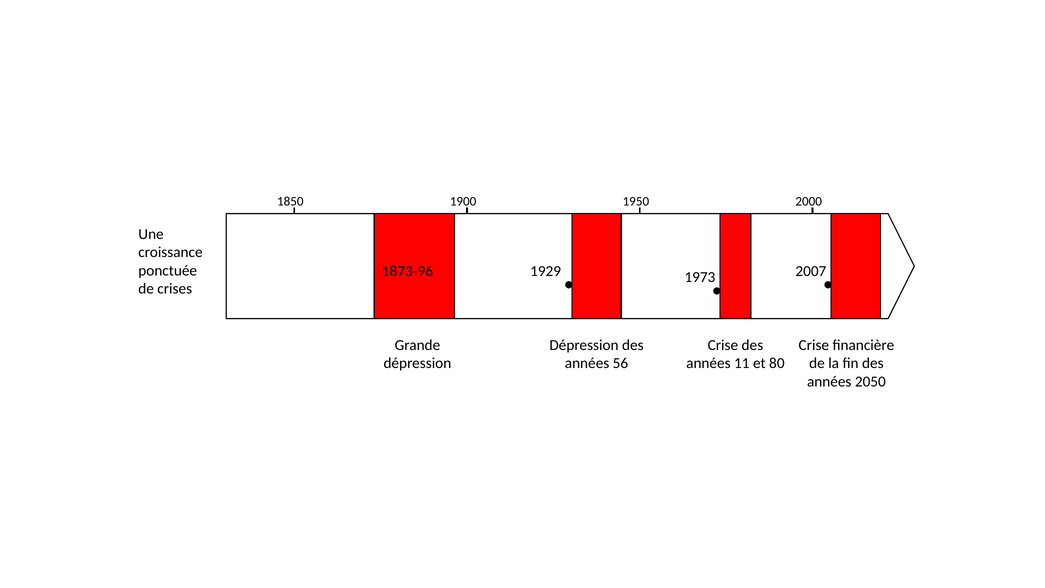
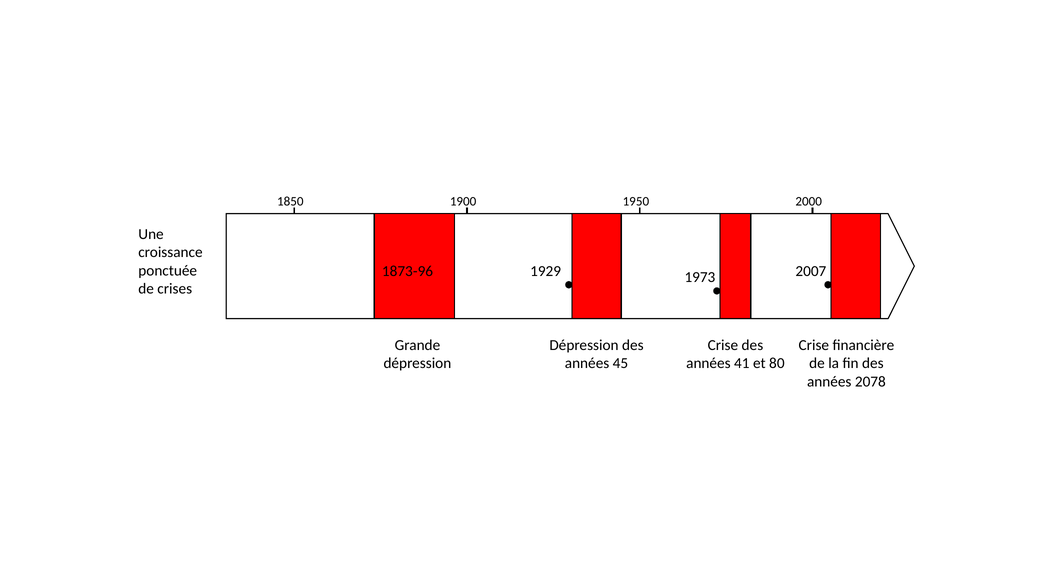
56: 56 -> 45
11: 11 -> 41
2050: 2050 -> 2078
